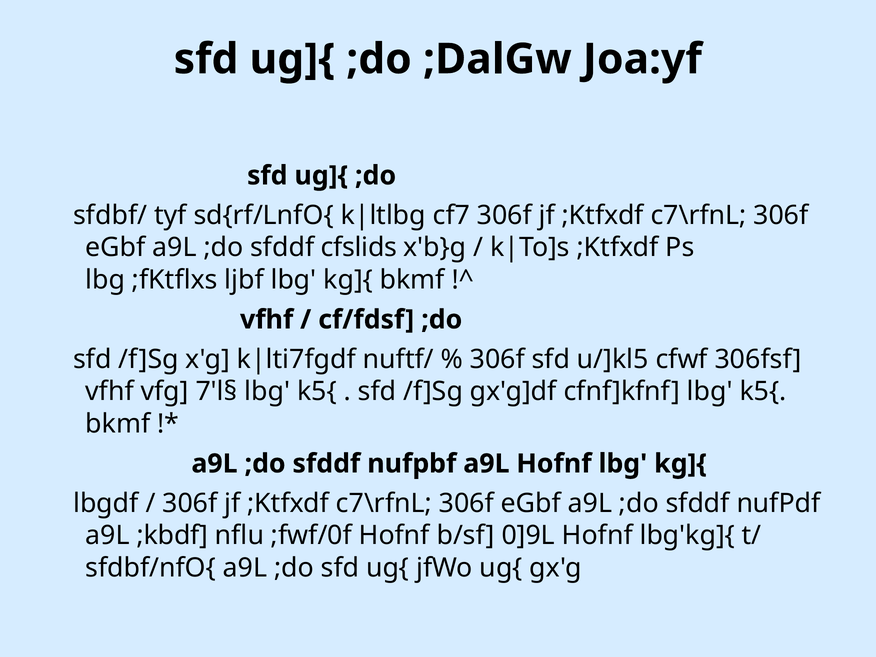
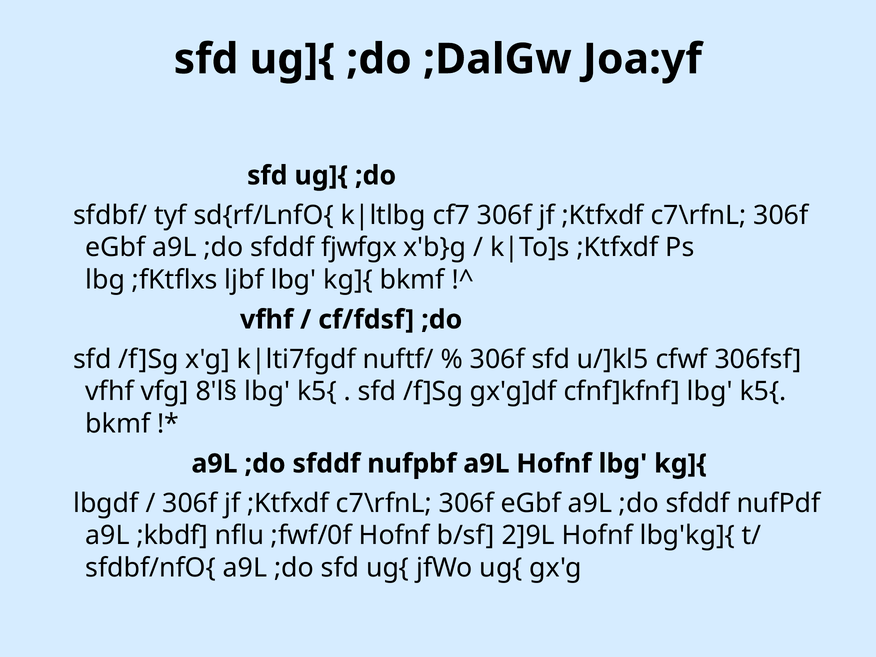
cfslids: cfslids -> fjwfgx
7'l§: 7'l§ -> 8'l§
0]9L: 0]9L -> 2]9L
